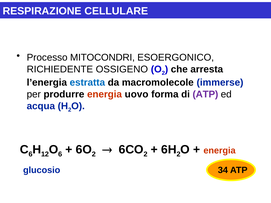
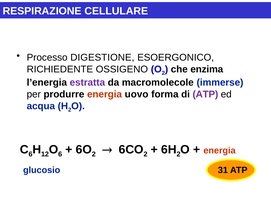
MITOCONDRI: MITOCONDRI -> DIGESTIONE
arresta: arresta -> enzima
estratta colour: blue -> purple
34: 34 -> 31
